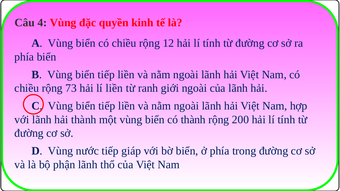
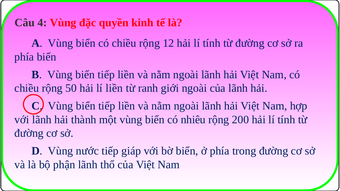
73: 73 -> 50
có thành: thành -> nhiêu
